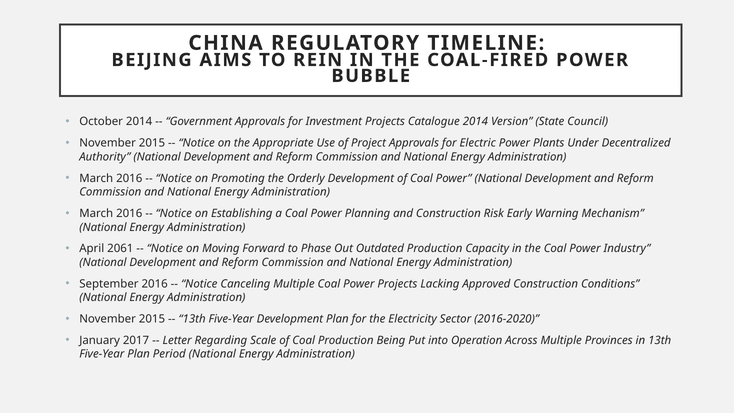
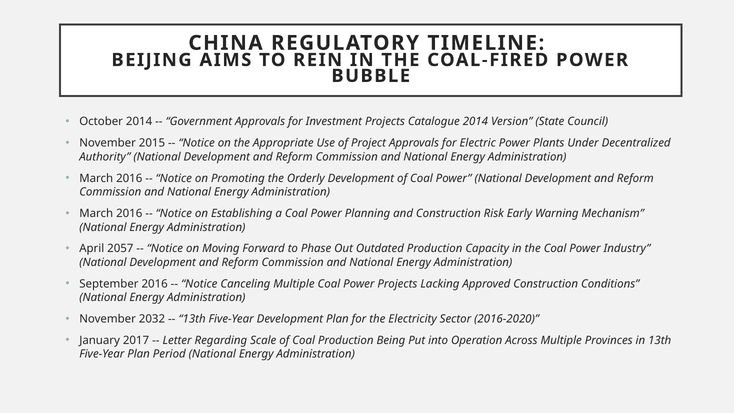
2061: 2061 -> 2057
2015 at (152, 319): 2015 -> 2032
